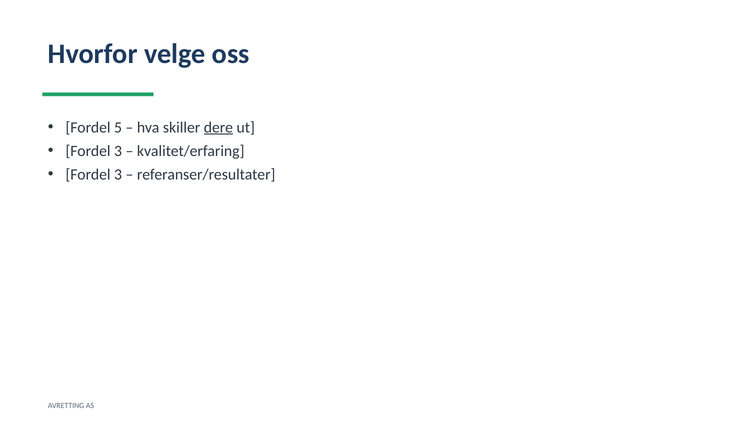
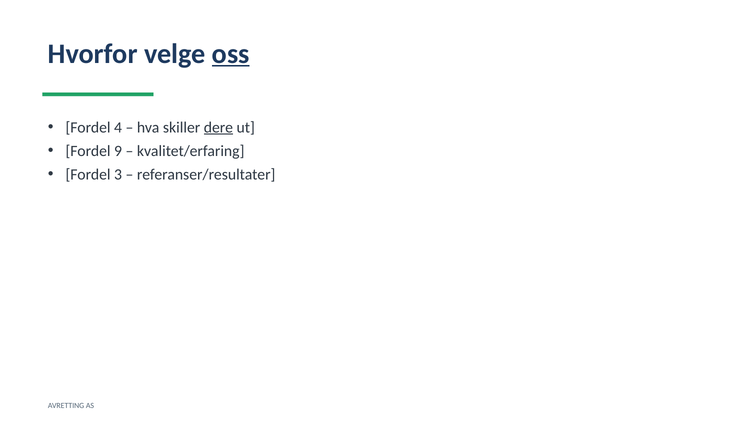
oss underline: none -> present
5: 5 -> 4
3 at (118, 151): 3 -> 9
